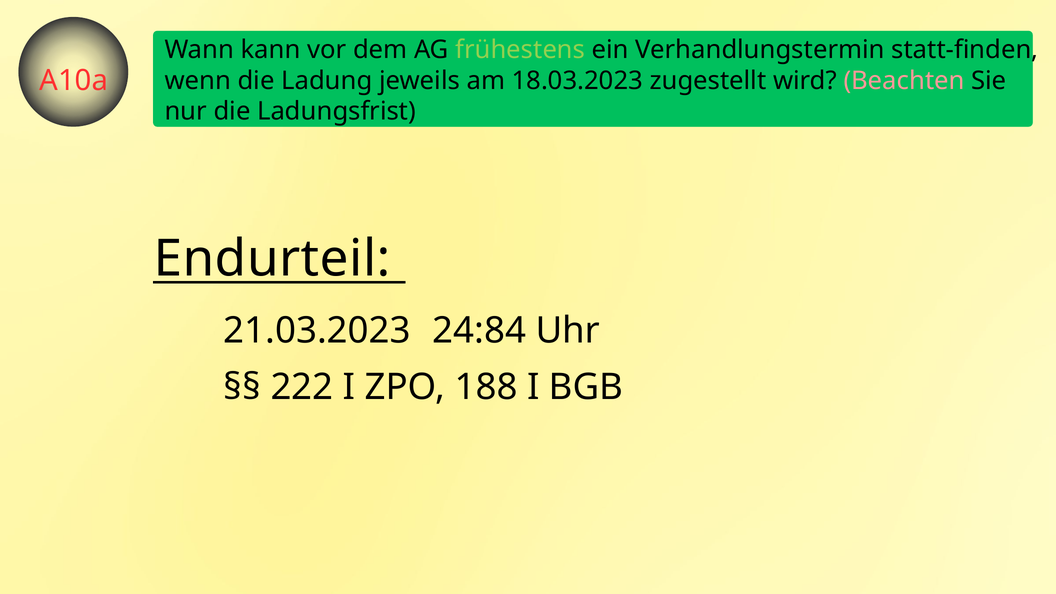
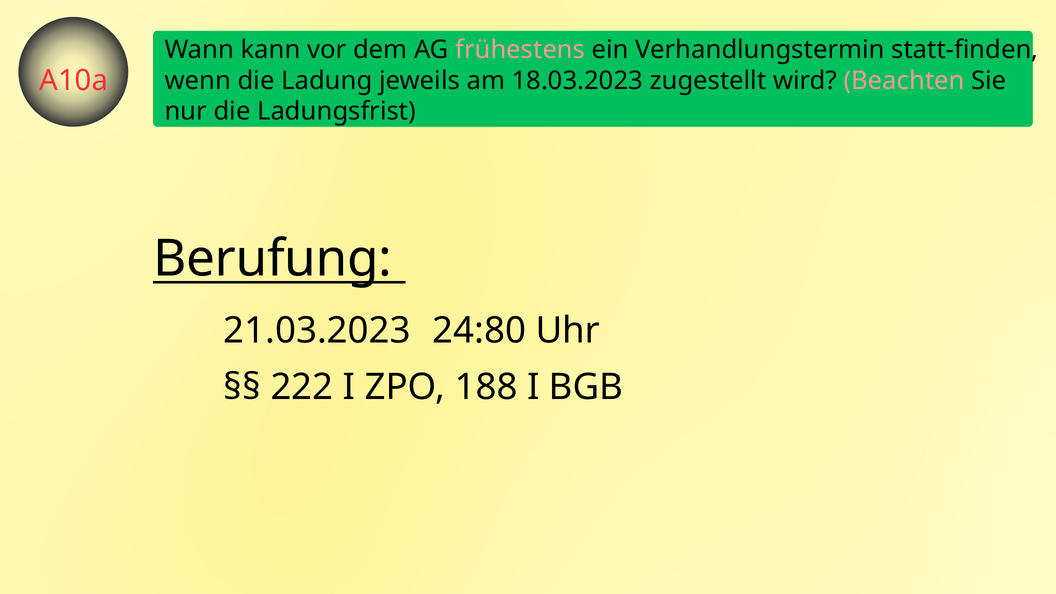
frühestens colour: light green -> pink
Endurteil: Endurteil -> Berufung
24:84: 24:84 -> 24:80
